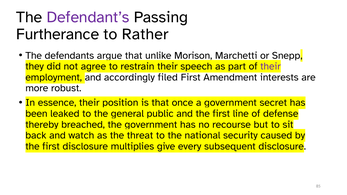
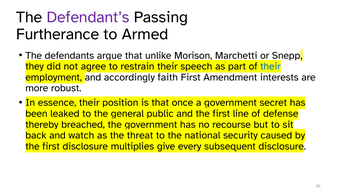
Rather: Rather -> Armed
their at (271, 66) colour: purple -> blue
filed: filed -> faith
